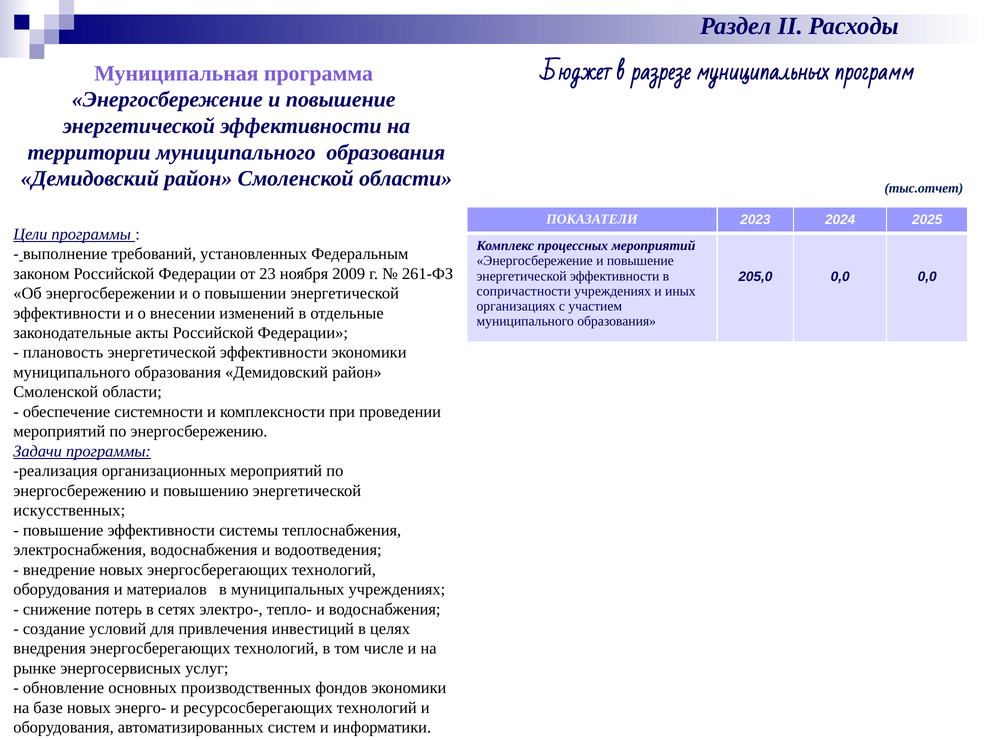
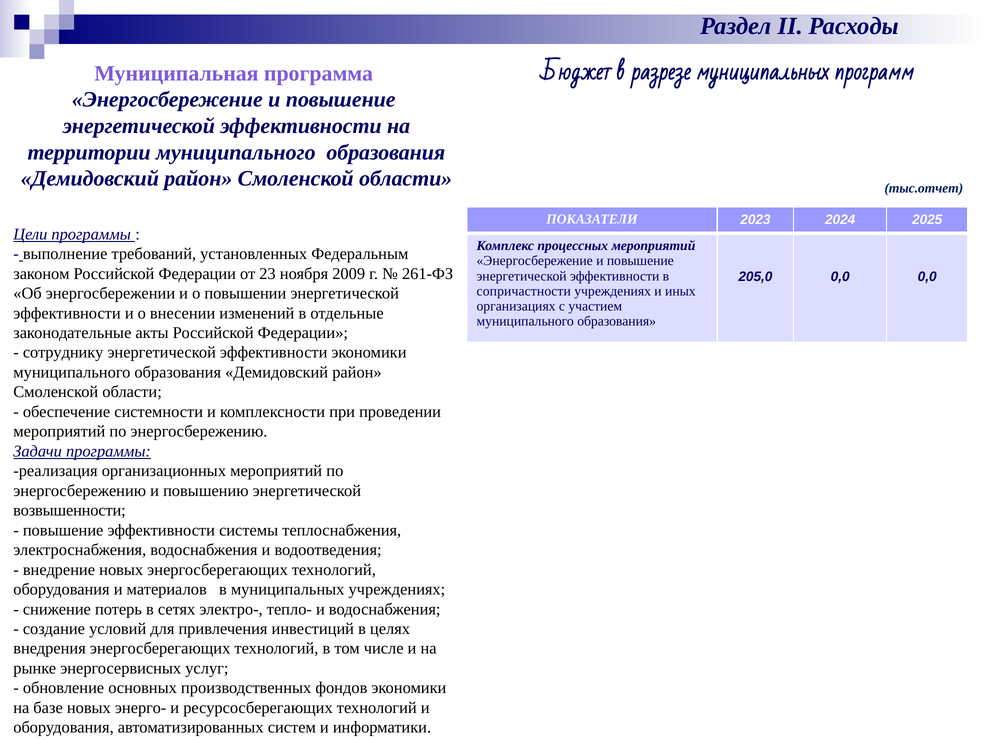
плановость: плановость -> сотруднику
искусственных: искусственных -> возвышенности
